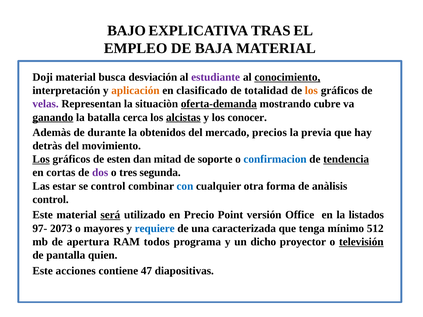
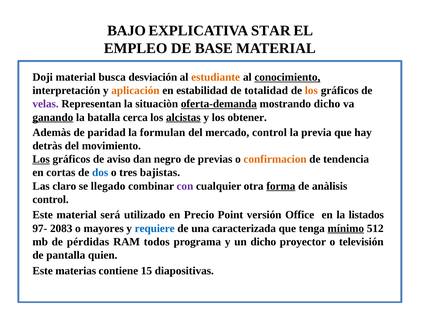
TRAS: TRAS -> STAR
BAJA: BAJA -> BASE
estudiante colour: purple -> orange
clasificado: clasificado -> estabilidad
mostrando cubre: cubre -> dicho
conocer: conocer -> obtener
durante: durante -> paridad
obtenidos: obtenidos -> formulan
mercado precios: precios -> control
esten: esten -> aviso
mitad: mitad -> negro
soporte: soporte -> previas
confirmacion colour: blue -> orange
tendencia underline: present -> none
dos colour: purple -> blue
segunda: segunda -> bajistas
estar: estar -> claro
se control: control -> llegado
con colour: blue -> purple
forma underline: none -> present
será underline: present -> none
2073: 2073 -> 2083
mínimo underline: none -> present
apertura: apertura -> pérdidas
televisión underline: present -> none
acciones: acciones -> materias
47: 47 -> 15
